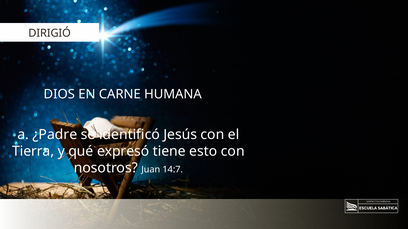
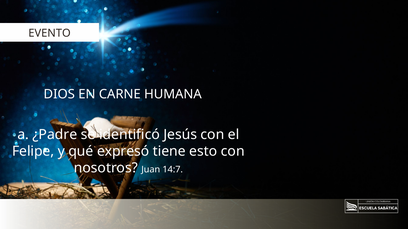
DIRIGIÓ: DIRIGIÓ -> EVENTO
Tierra: Tierra -> Felipe
